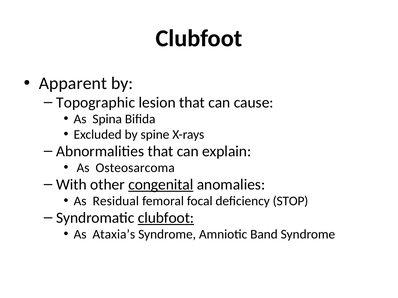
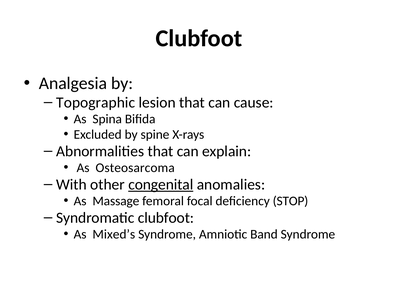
Apparent: Apparent -> Analgesia
Residual: Residual -> Massage
clubfoot at (166, 218) underline: present -> none
Ataxia’s: Ataxia’s -> Mixed’s
